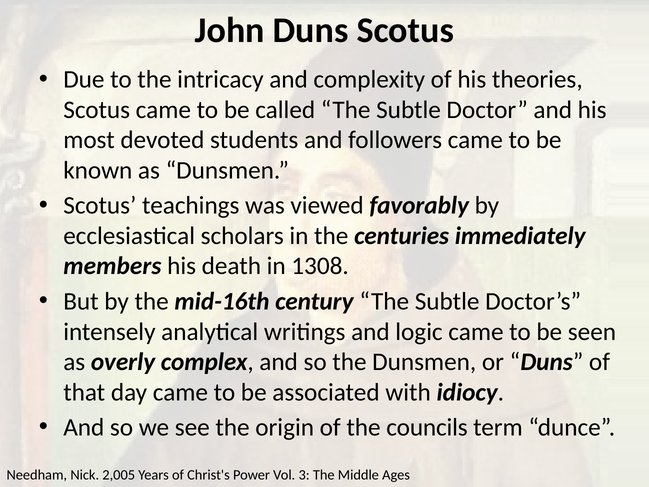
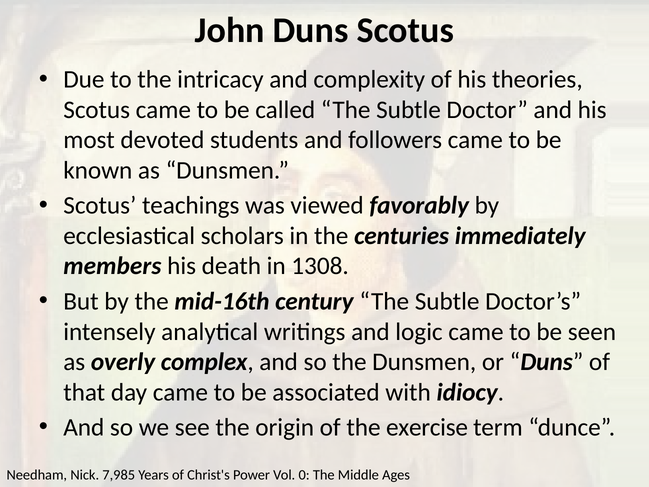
councils: councils -> exercise
2,005: 2,005 -> 7,985
3: 3 -> 0
